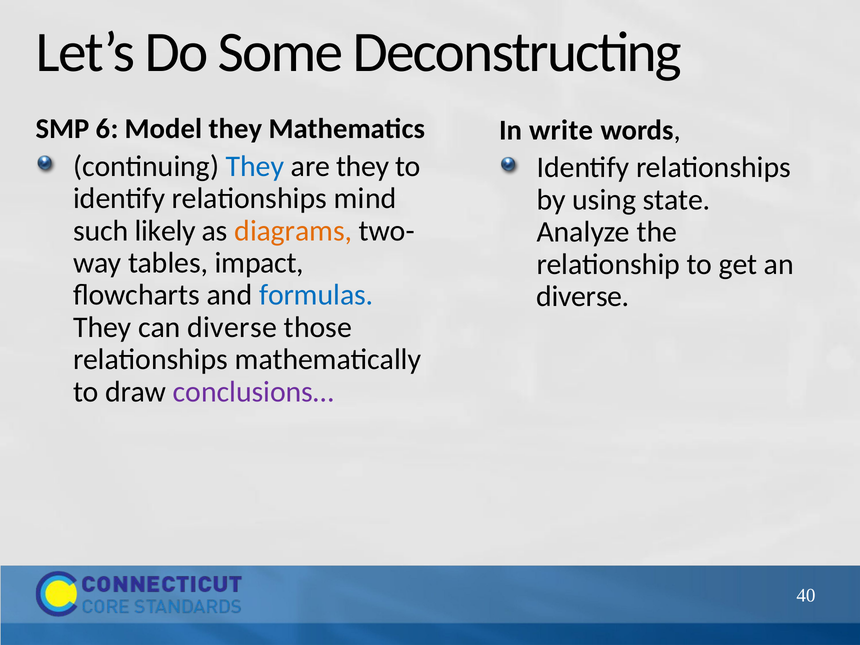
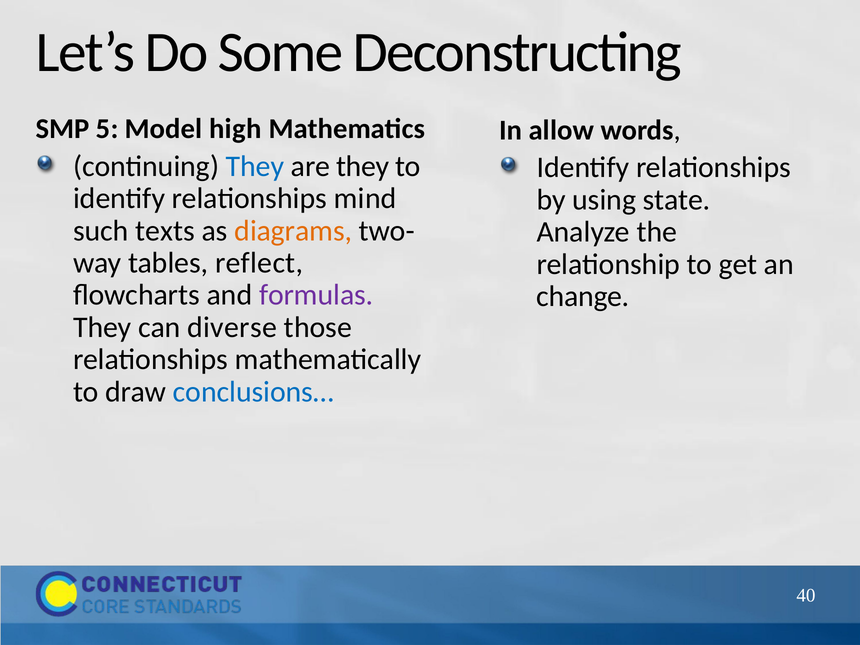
6: 6 -> 5
Model they: they -> high
write: write -> allow
likely: likely -> texts
impact: impact -> reflect
formulas colour: blue -> purple
diverse at (583, 297): diverse -> change
conclusions… colour: purple -> blue
